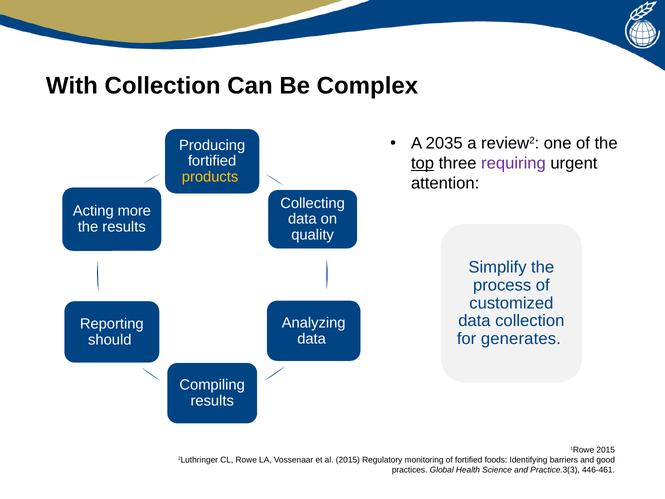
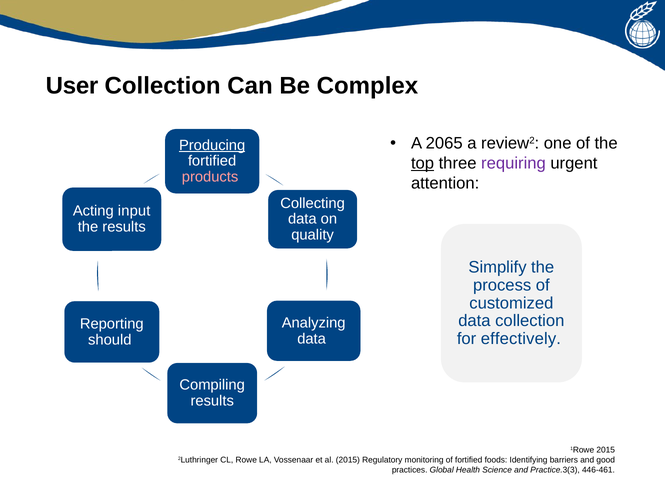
With: With -> User
2035: 2035 -> 2065
Producing underline: none -> present
products colour: yellow -> pink
more: more -> input
generates: generates -> effectively
